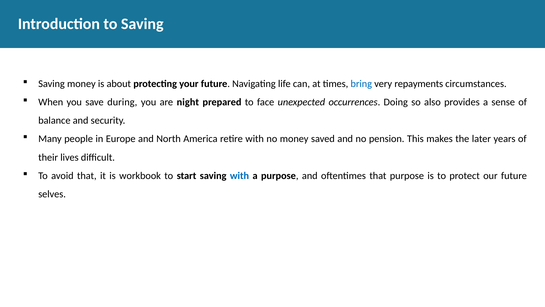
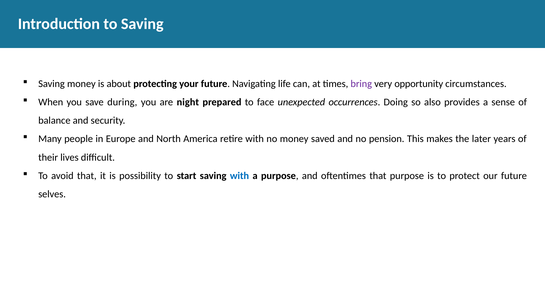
bring colour: blue -> purple
repayments: repayments -> opportunity
workbook: workbook -> possibility
